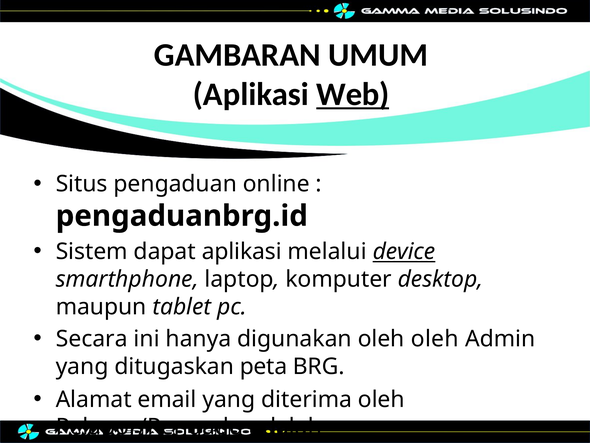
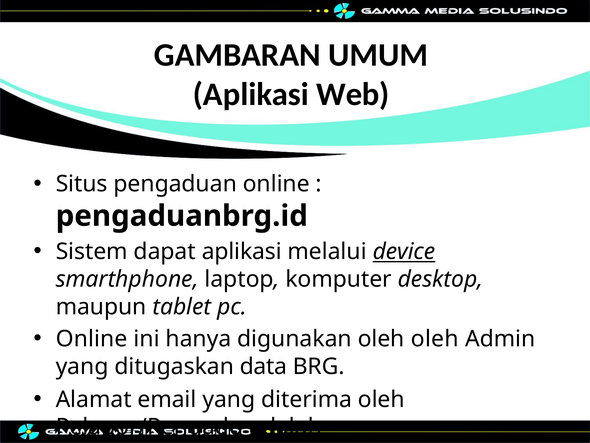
Web underline: present -> none
Secara at (92, 339): Secara -> Online
peta: peta -> data
